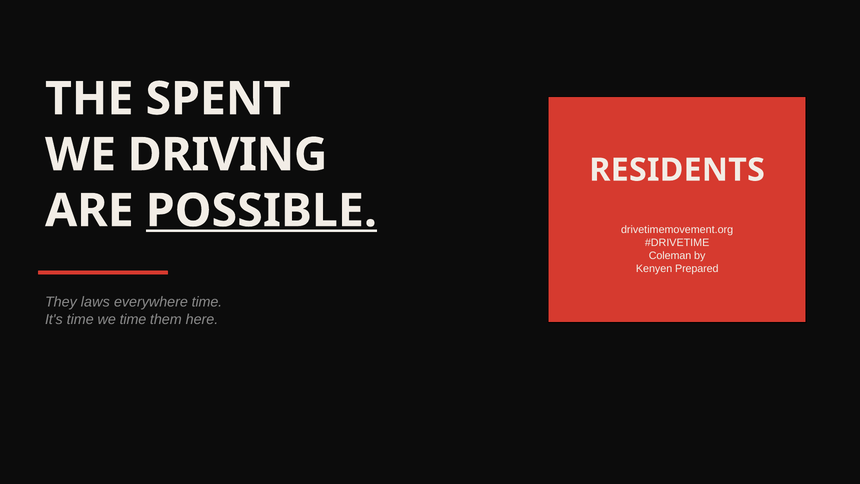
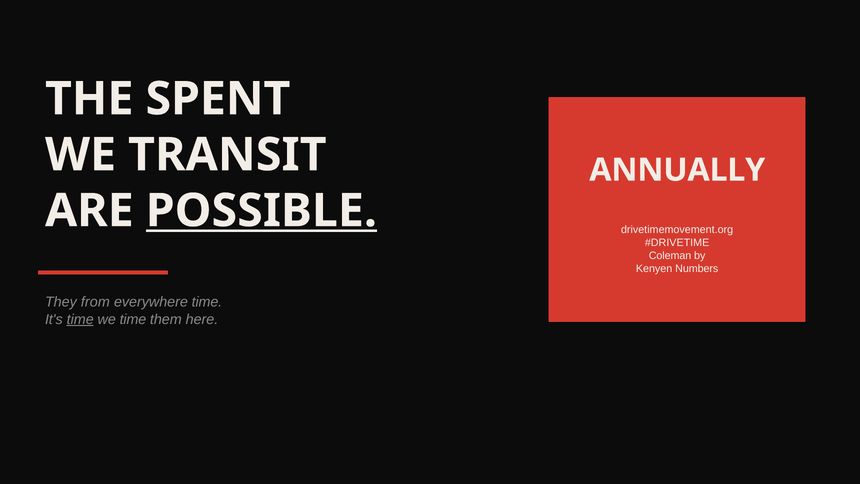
DRIVING: DRIVING -> TRANSIT
RESIDENTS: RESIDENTS -> ANNUALLY
Prepared: Prepared -> Numbers
laws: laws -> from
time at (80, 319) underline: none -> present
